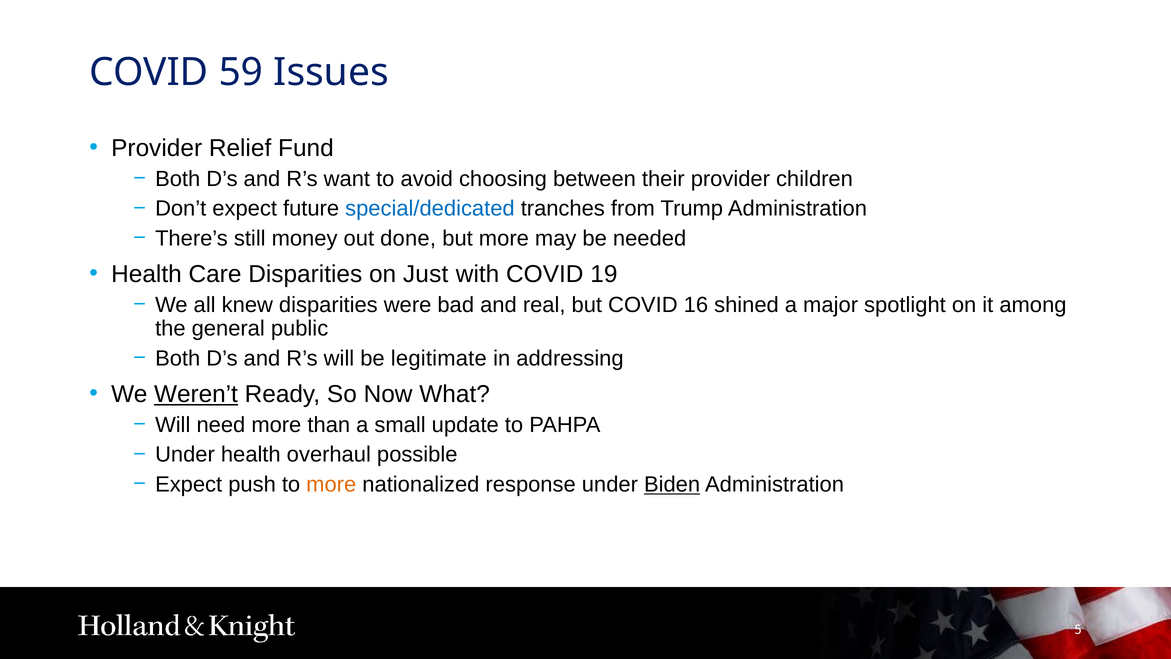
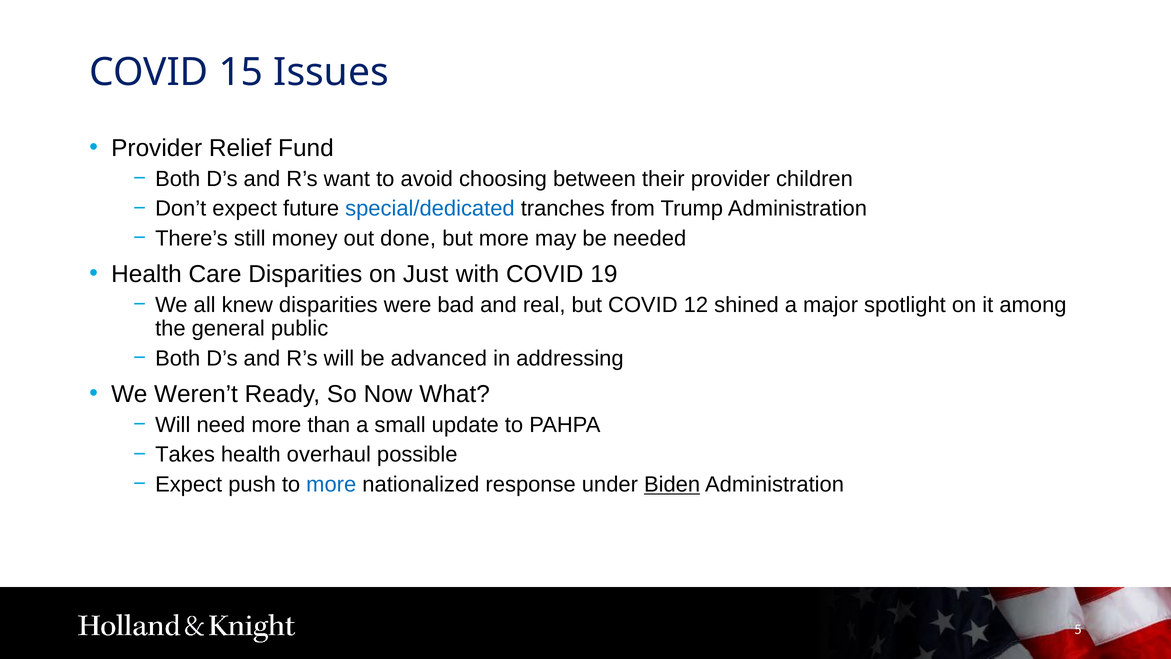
59: 59 -> 15
16: 16 -> 12
legitimate: legitimate -> advanced
Weren’t underline: present -> none
Under at (185, 454): Under -> Takes
more at (331, 484) colour: orange -> blue
